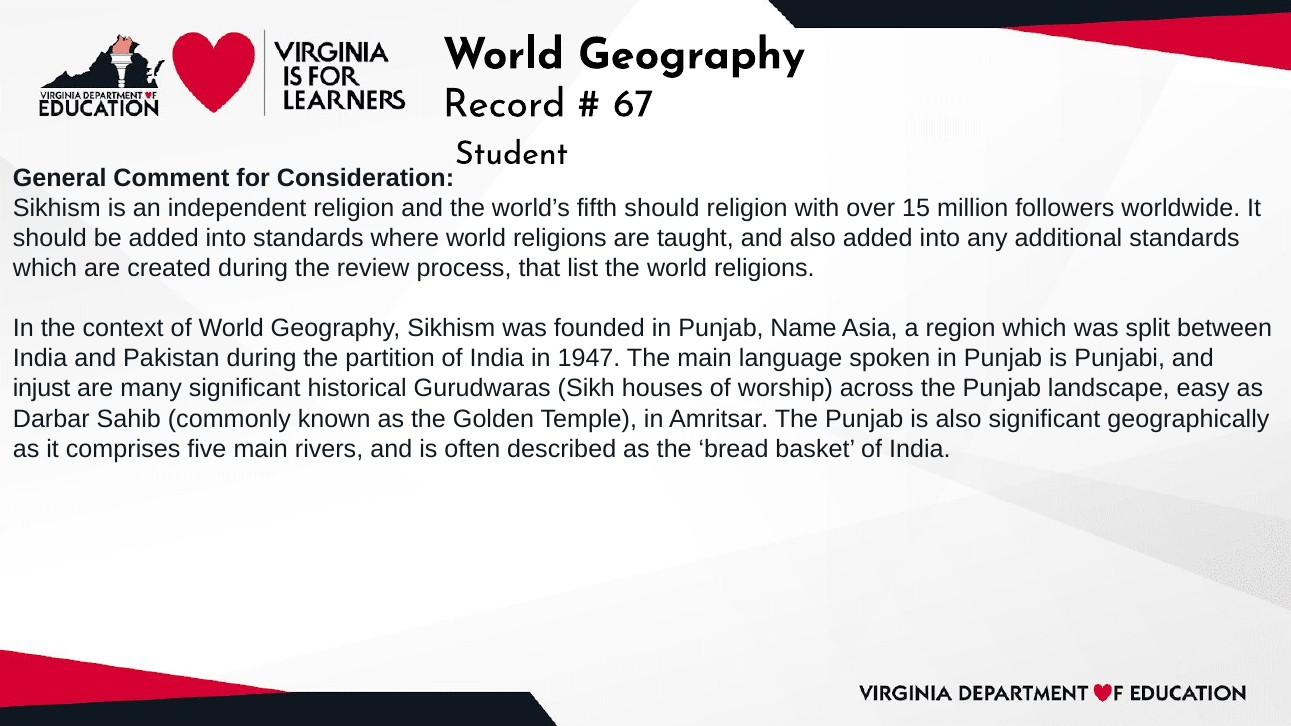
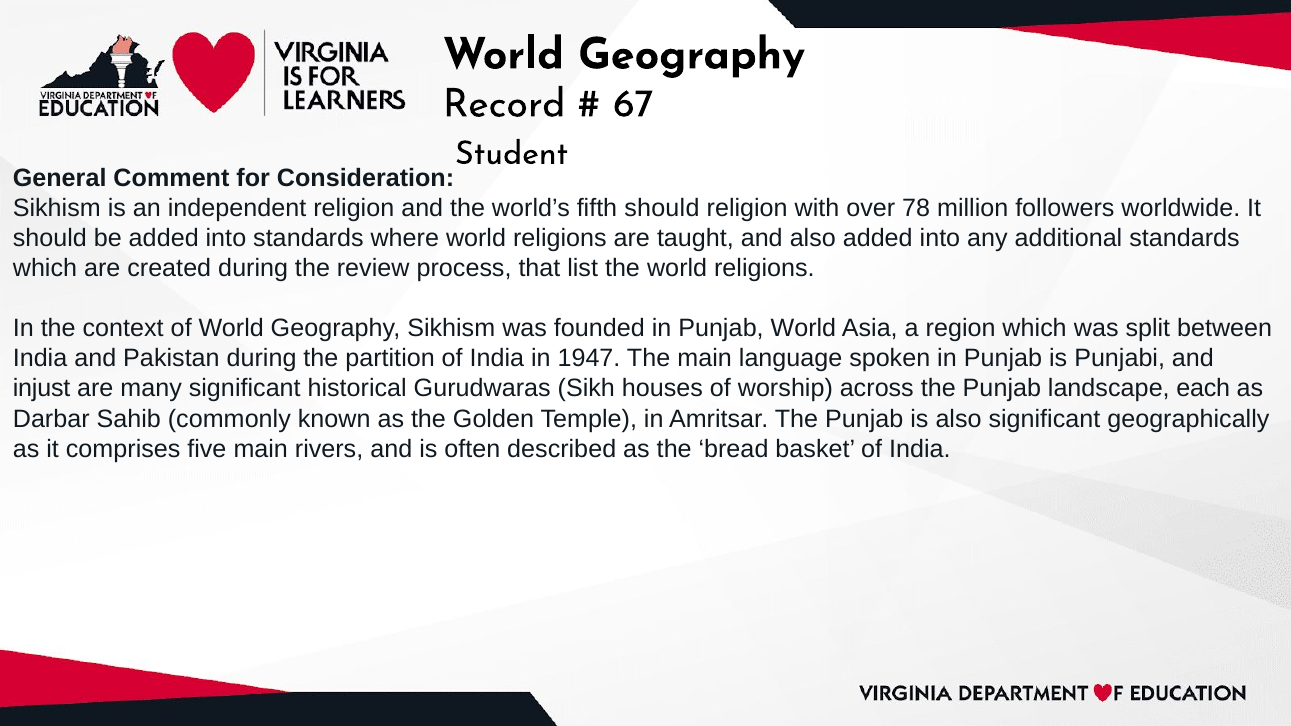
15: 15 -> 78
Punjab Name: Name -> World
easy: easy -> each
